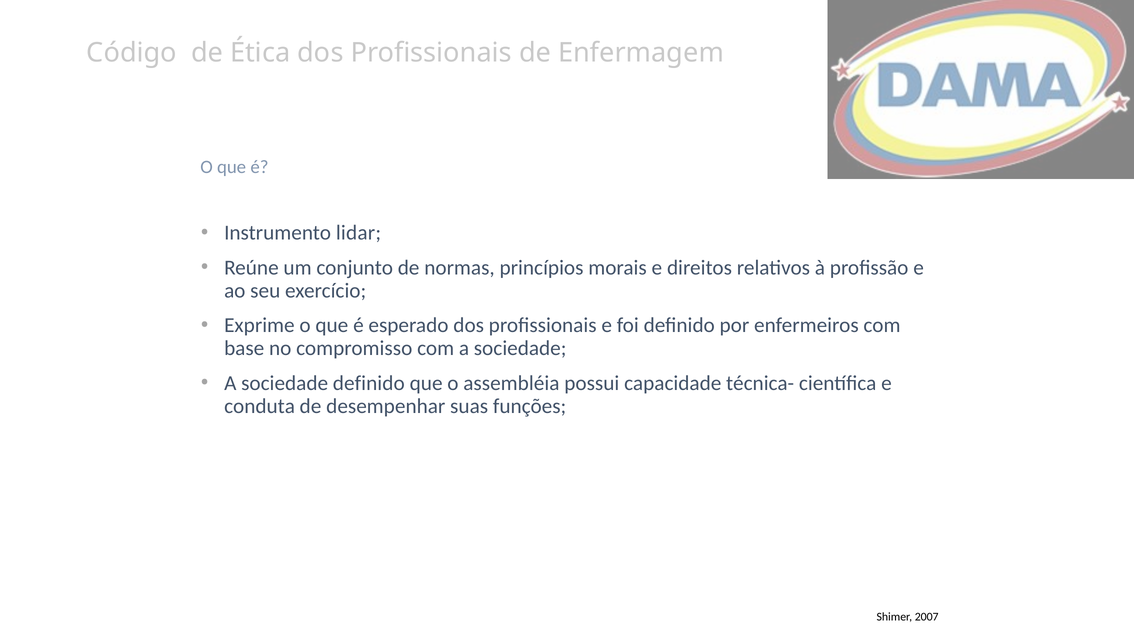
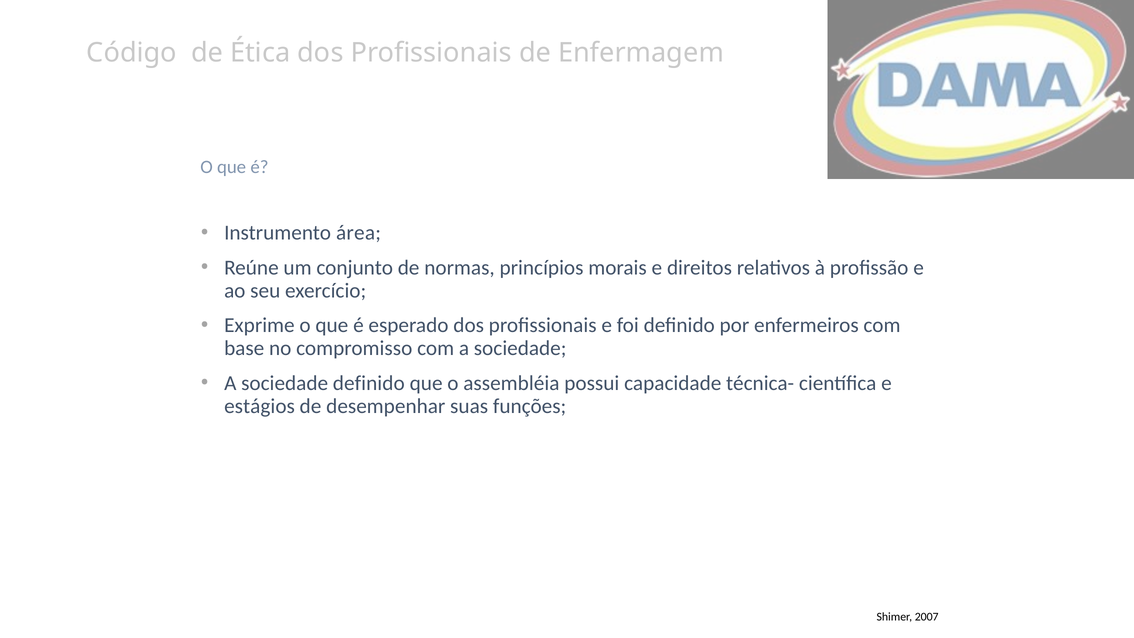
lidar: lidar -> área
conduta: conduta -> estágios
